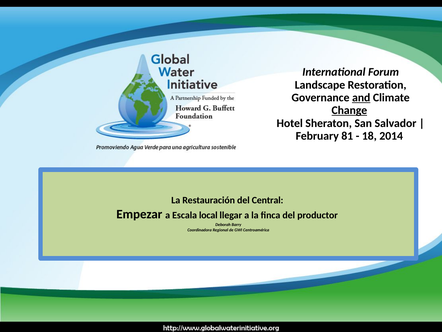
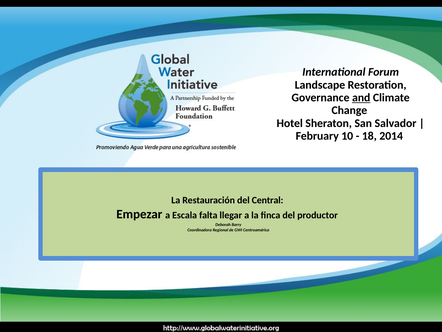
Change underline: present -> none
81: 81 -> 10
local: local -> falta
